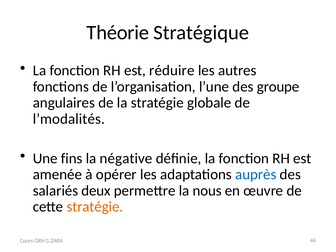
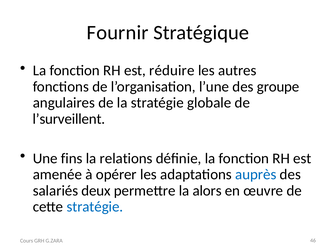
Théorie: Théorie -> Fournir
l’modalités: l’modalités -> l’surveillent
négative: négative -> relations
nous: nous -> alors
stratégie at (95, 207) colour: orange -> blue
